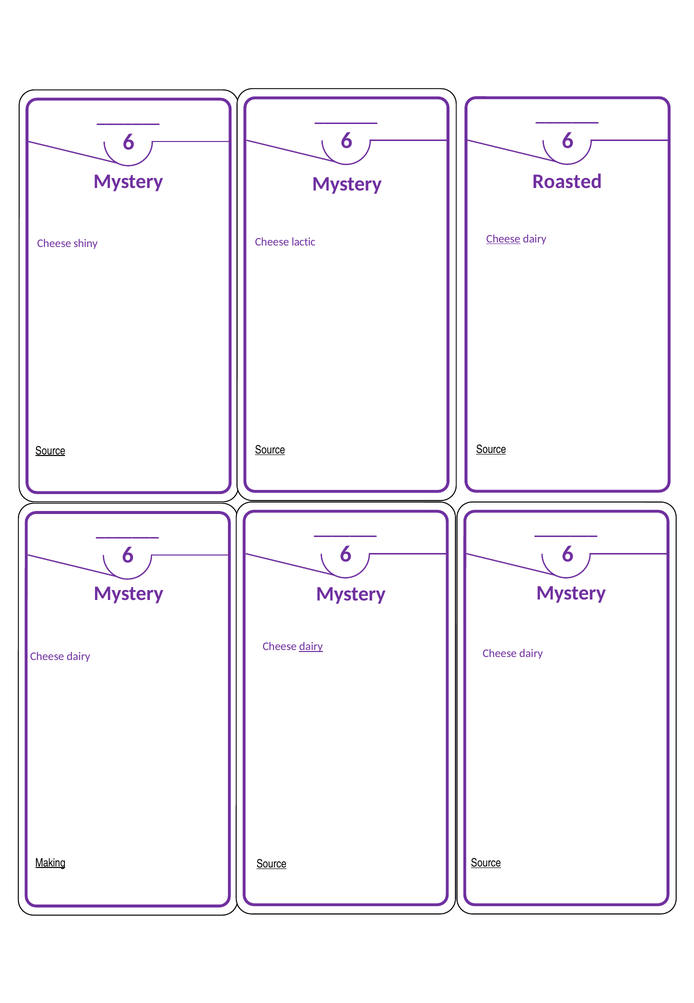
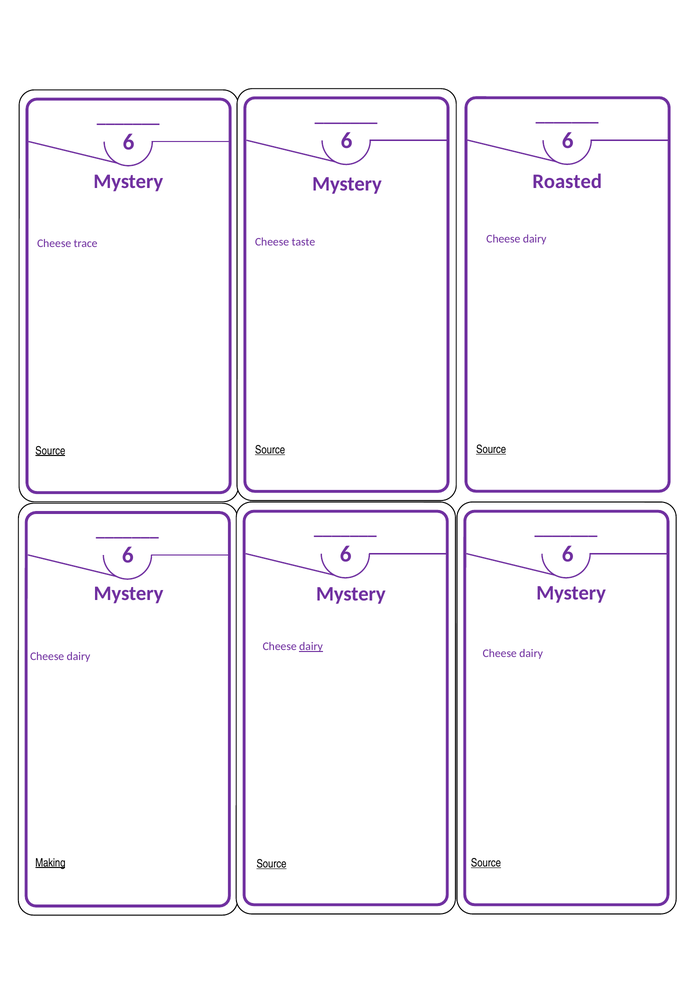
Cheese at (503, 239) underline: present -> none
lactic: lactic -> taste
shiny: shiny -> trace
